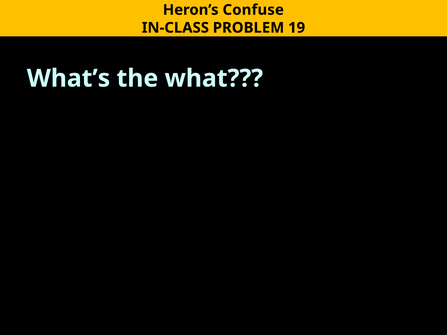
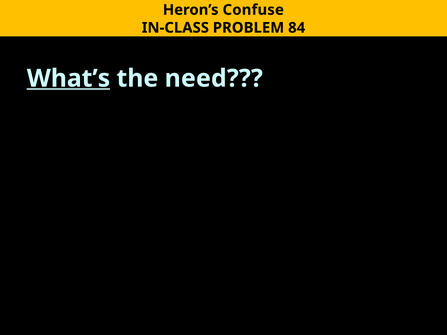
19: 19 -> 84
What’s underline: none -> present
what: what -> need
